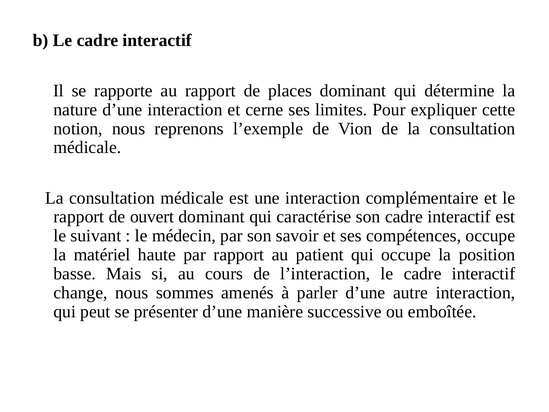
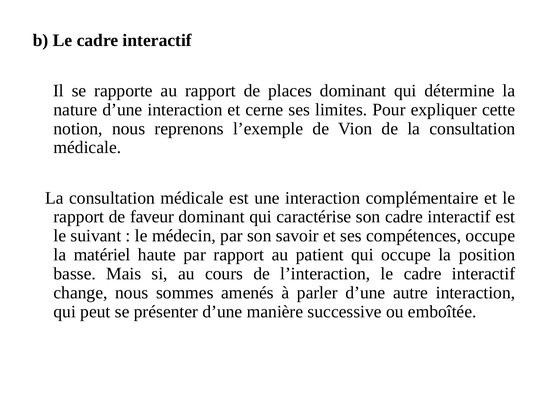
ouvert: ouvert -> faveur
